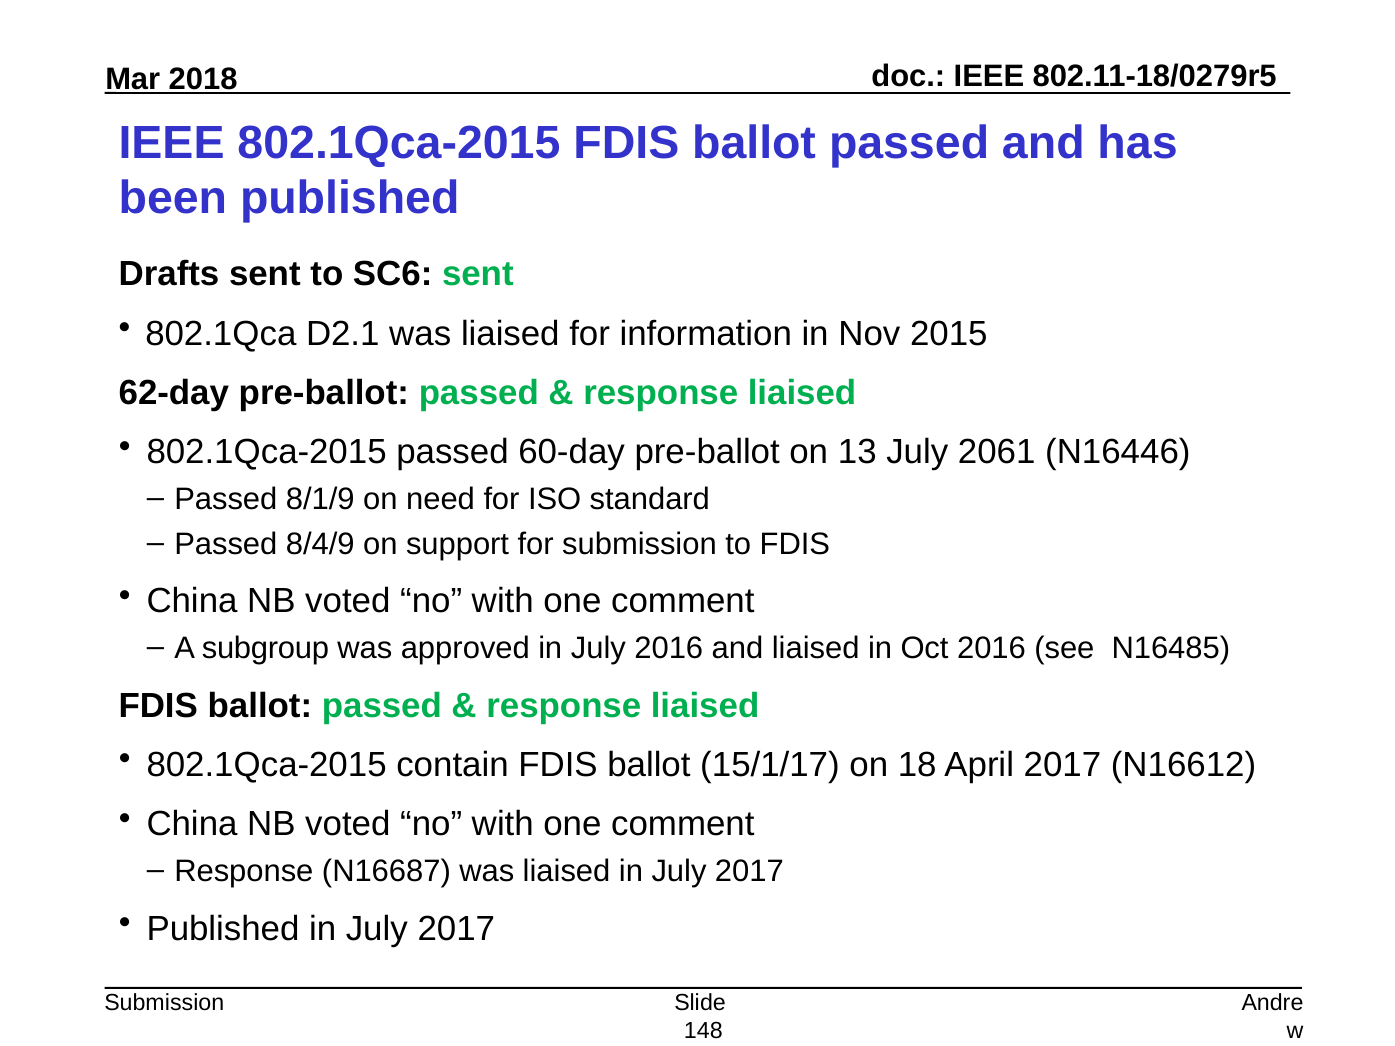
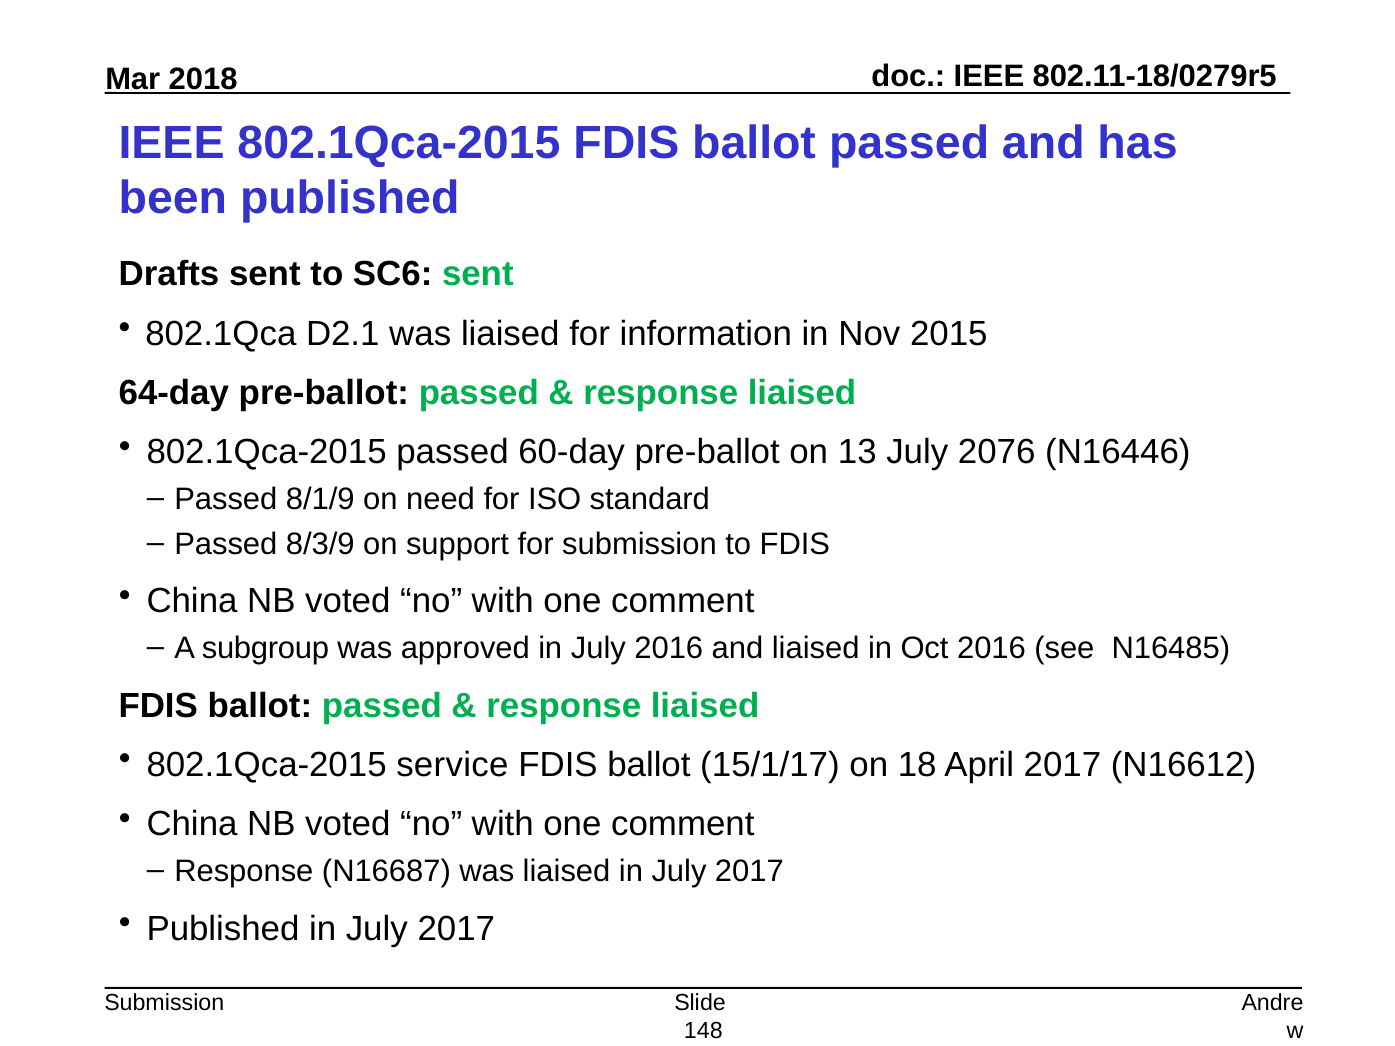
62-day: 62-day -> 64-day
2061: 2061 -> 2076
8/4/9: 8/4/9 -> 8/3/9
contain: contain -> service
